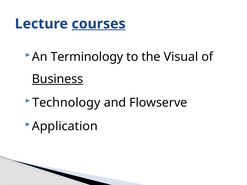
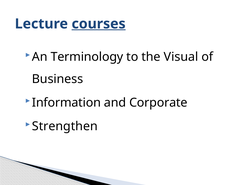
Business underline: present -> none
Technology: Technology -> Information
Flowserve: Flowserve -> Corporate
Application: Application -> Strengthen
